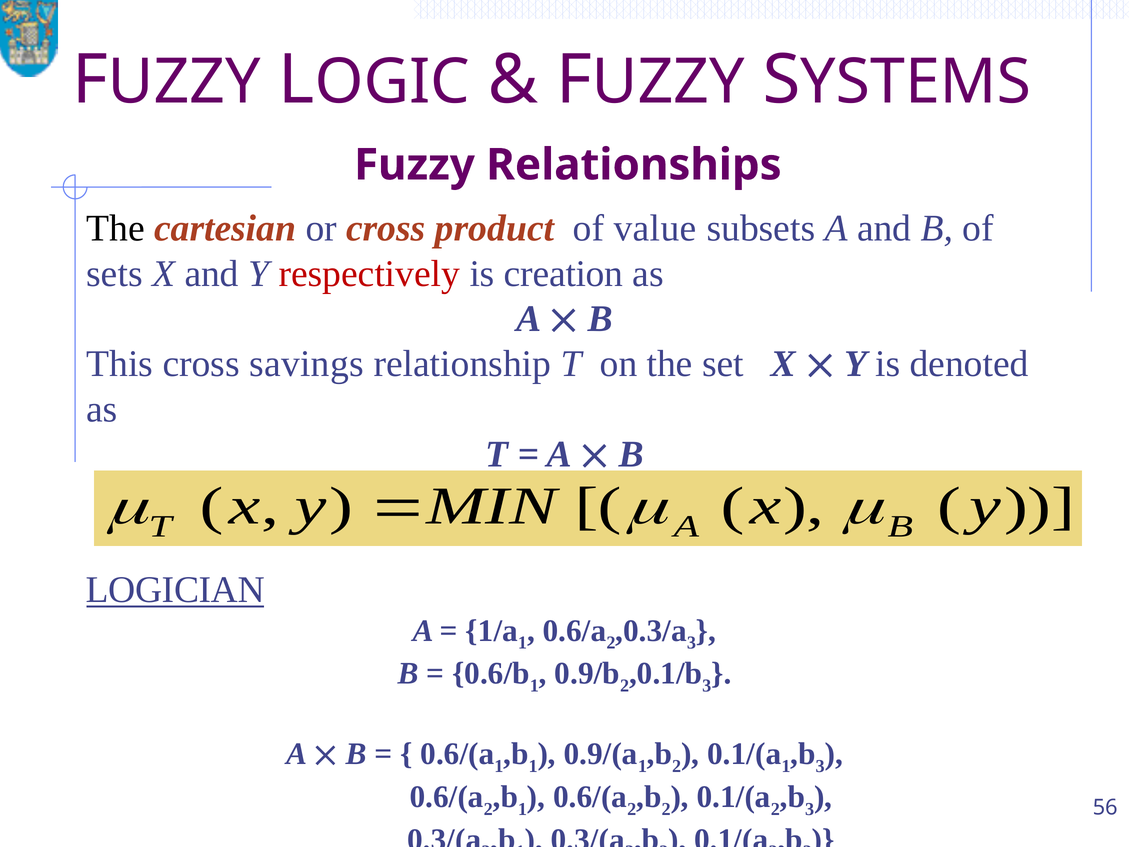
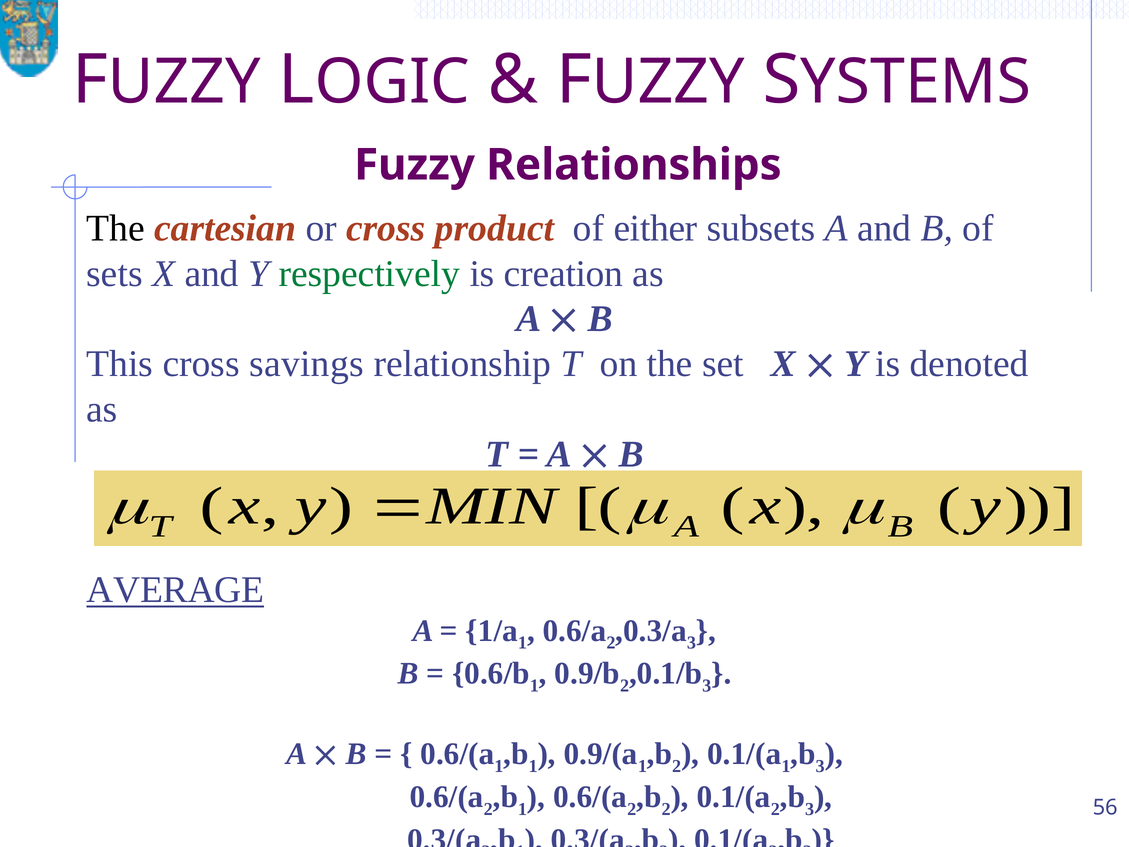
value: value -> either
respectively colour: red -> green
LOGICIAN: LOGICIAN -> AVERAGE
